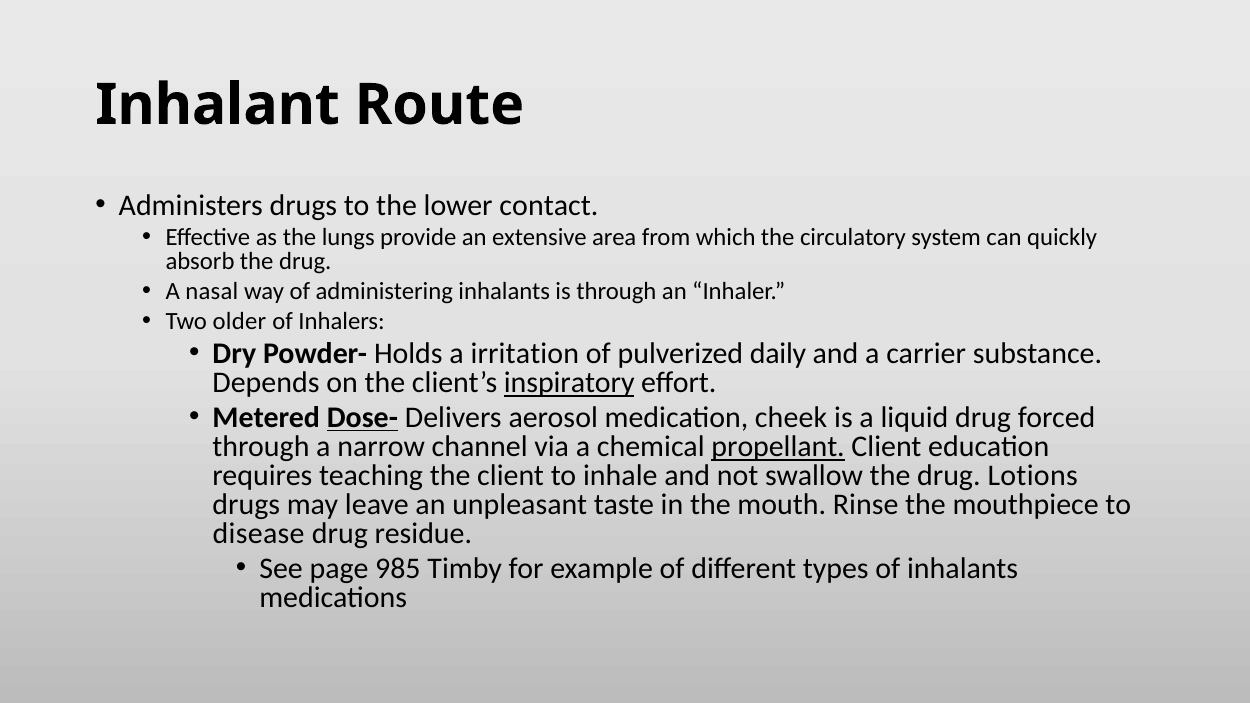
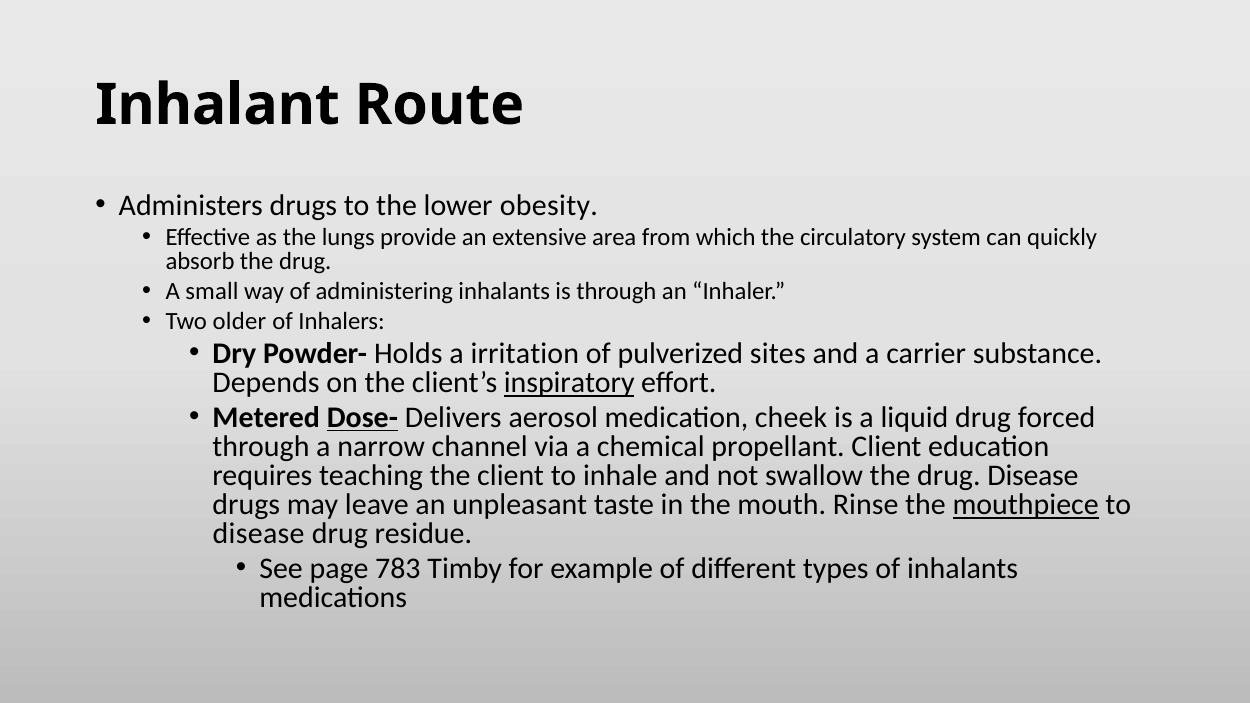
contact: contact -> obesity
nasal: nasal -> small
daily: daily -> sites
propellant underline: present -> none
drug Lotions: Lotions -> Disease
mouthpiece underline: none -> present
985: 985 -> 783
